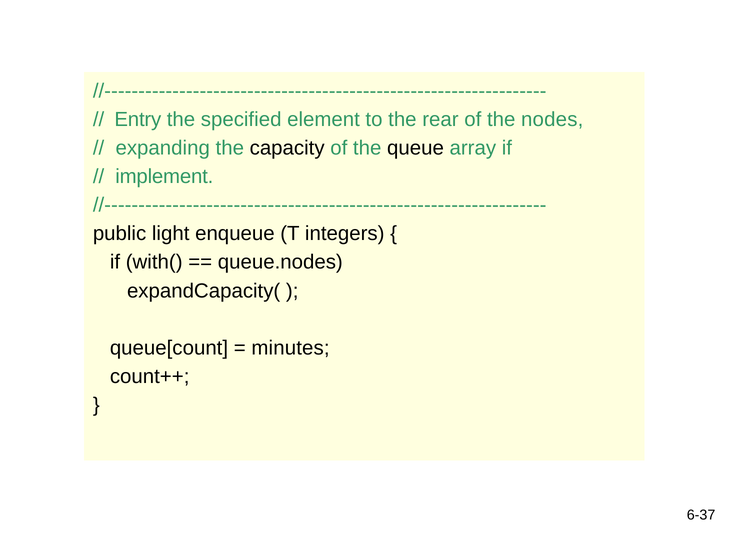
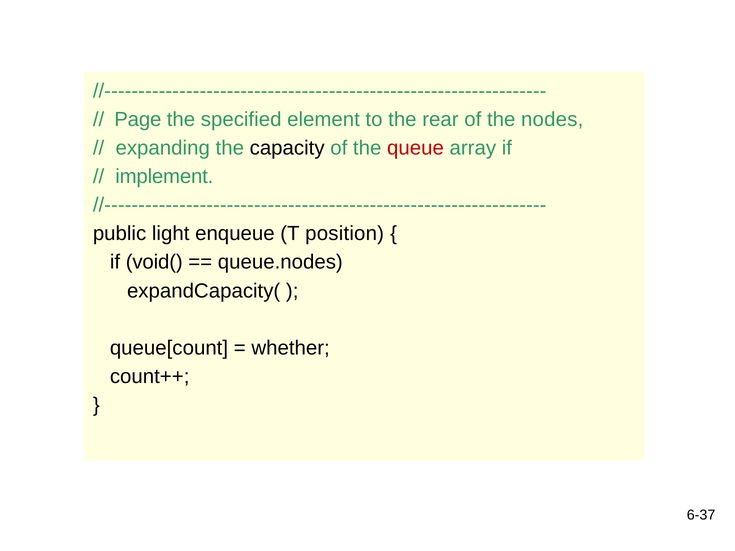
Entry: Entry -> Page
queue colour: black -> red
integers: integers -> position
with(: with( -> void(
minutes: minutes -> whether
